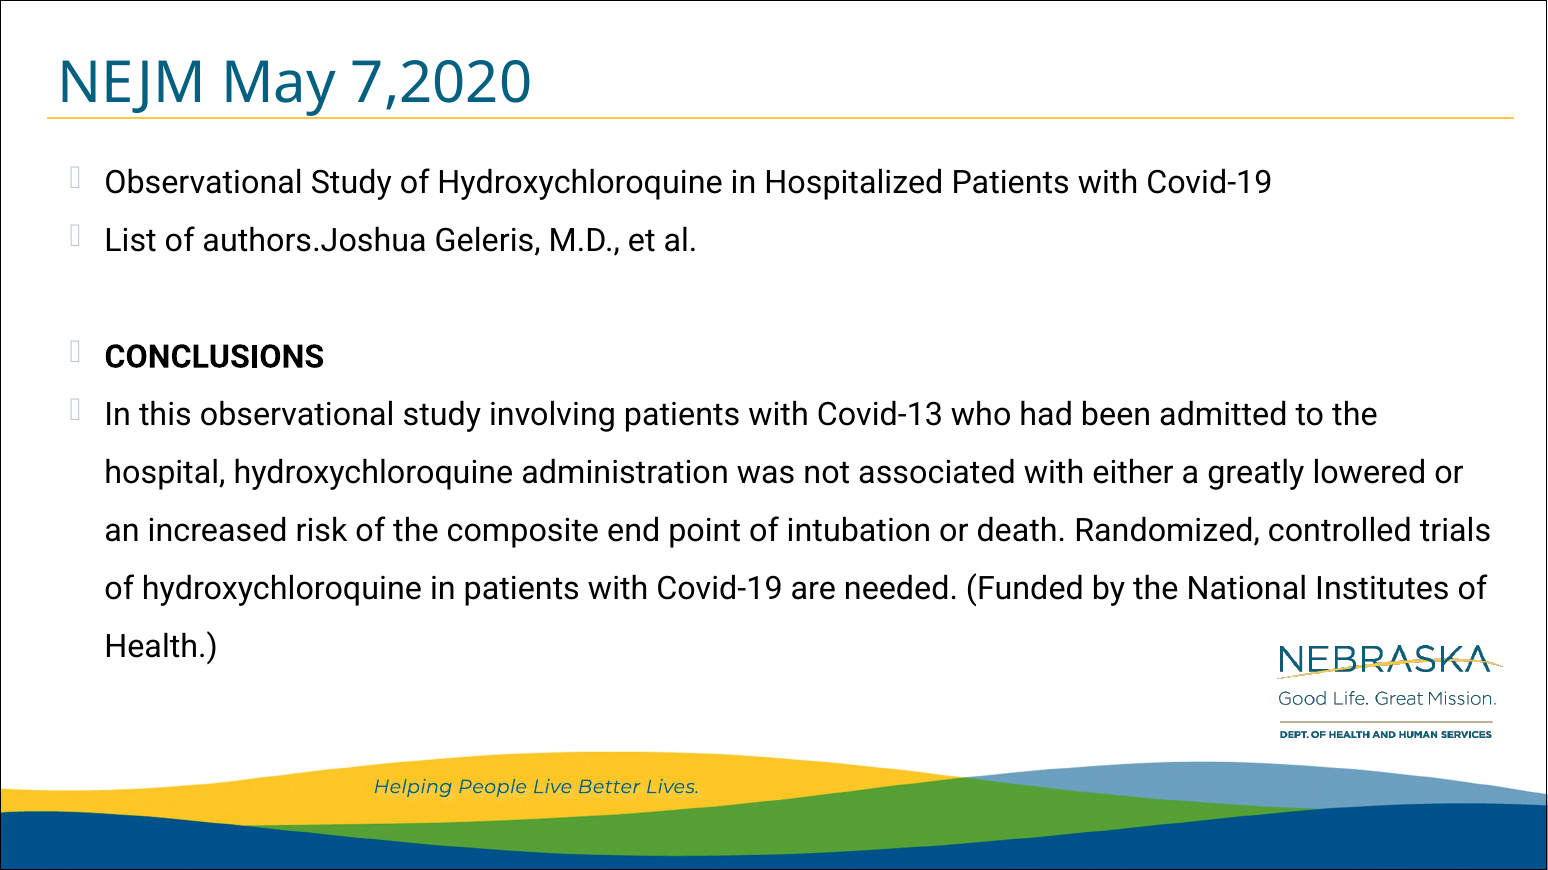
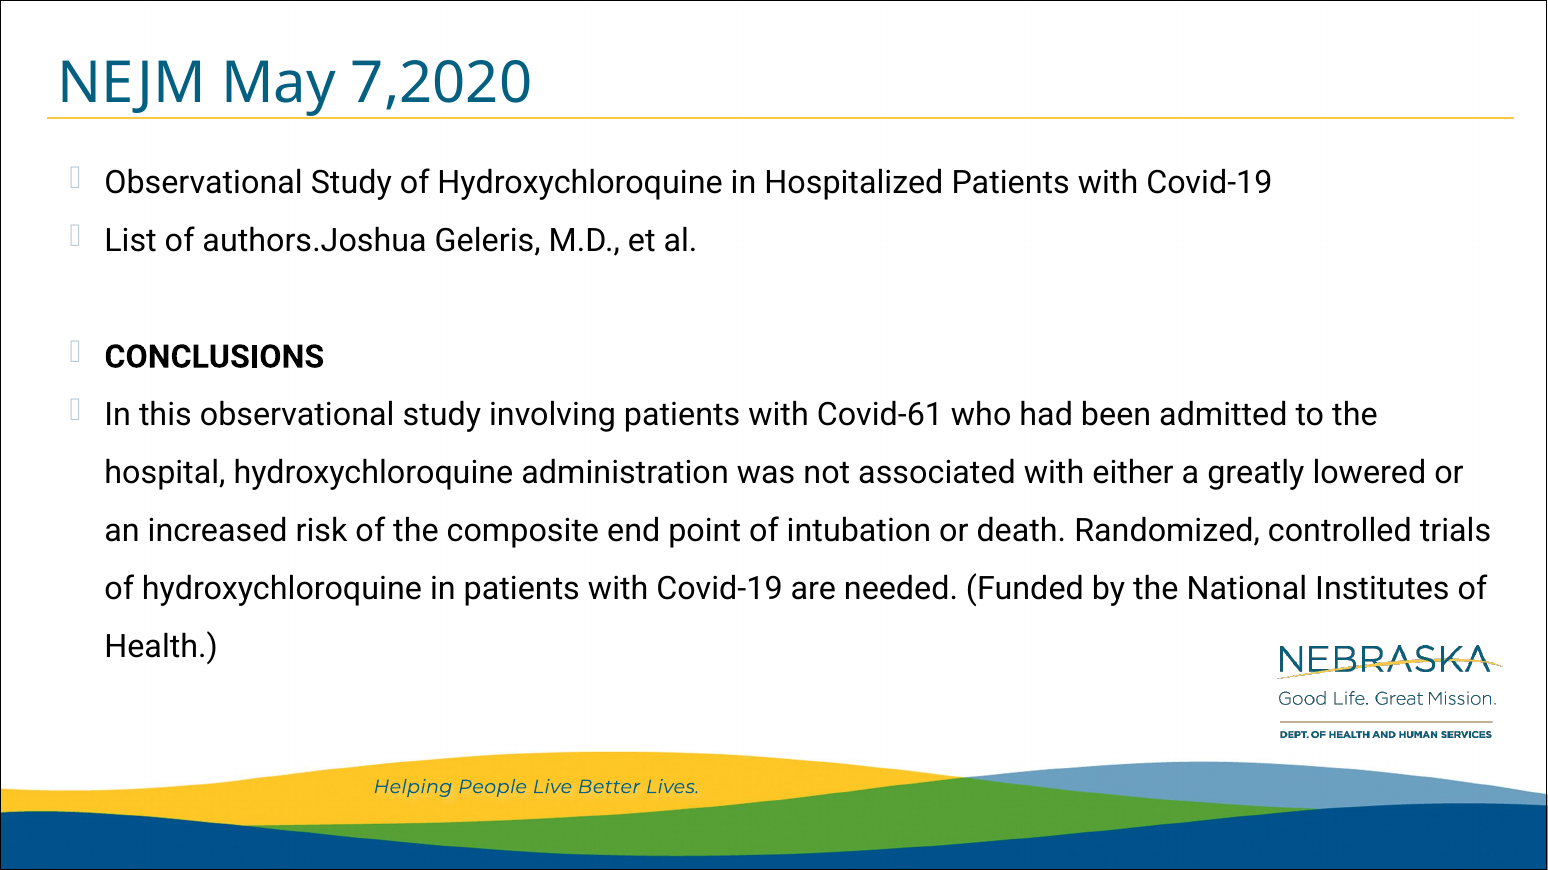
Covid-13: Covid-13 -> Covid-61
